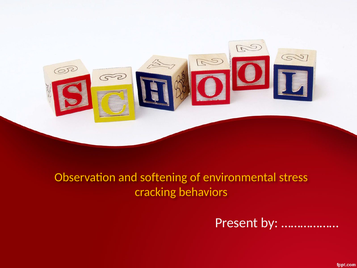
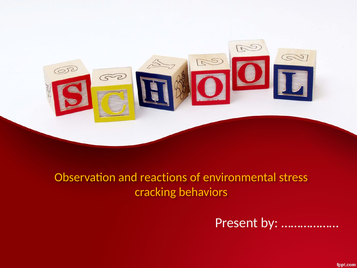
softening: softening -> reactions
